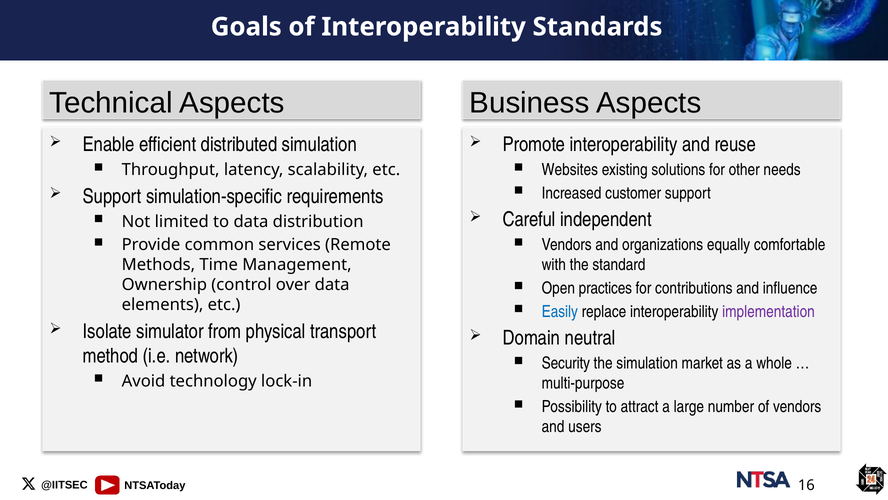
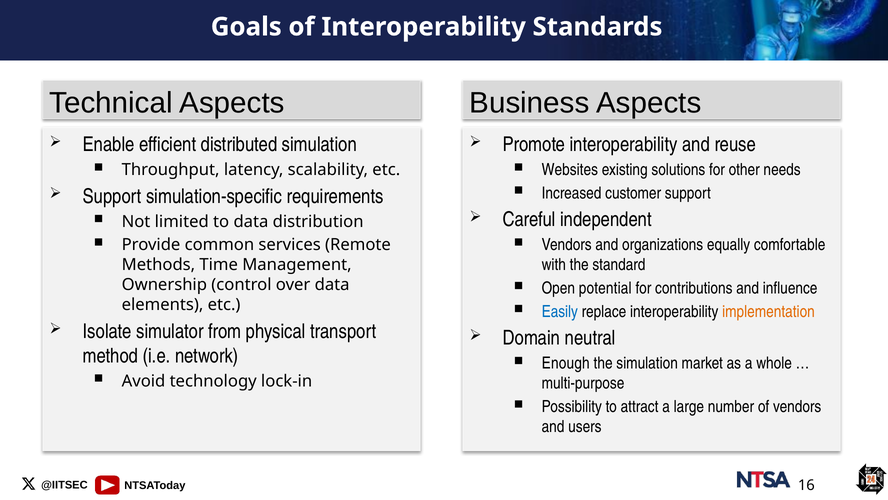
practices: practices -> potential
implementation colour: purple -> orange
Security: Security -> Enough
